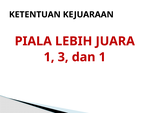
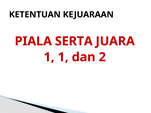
LEBIH: LEBIH -> SERTA
1 3: 3 -> 1
dan 1: 1 -> 2
